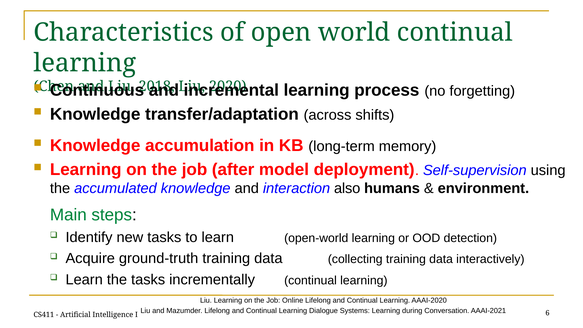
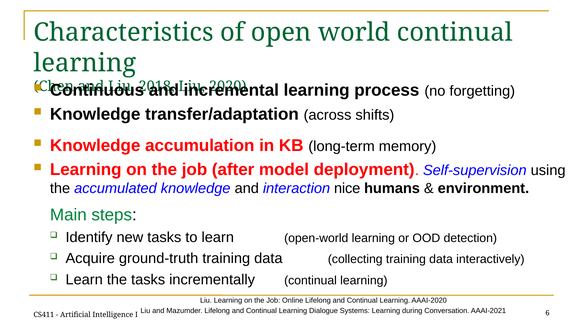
also: also -> nice
